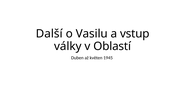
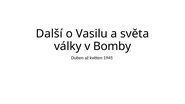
vstup: vstup -> světa
Oblastí: Oblastí -> Bomby
